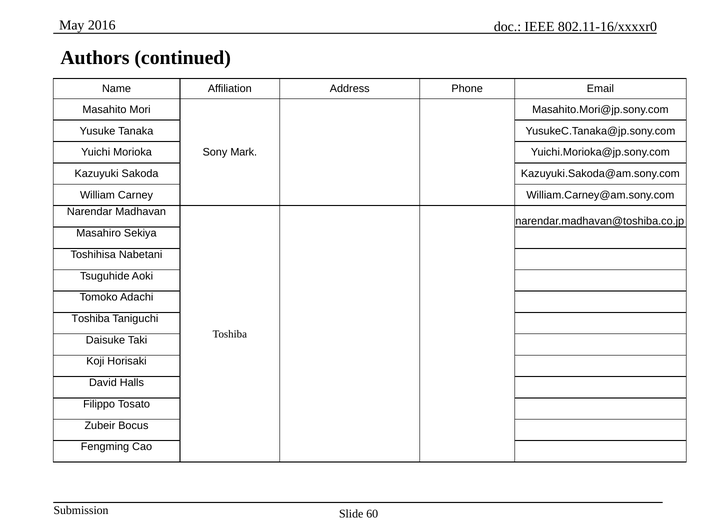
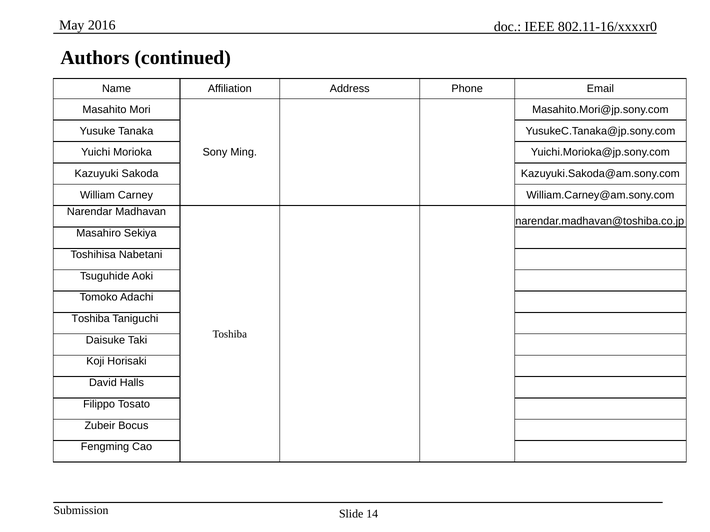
Mark: Mark -> Ming
60: 60 -> 14
